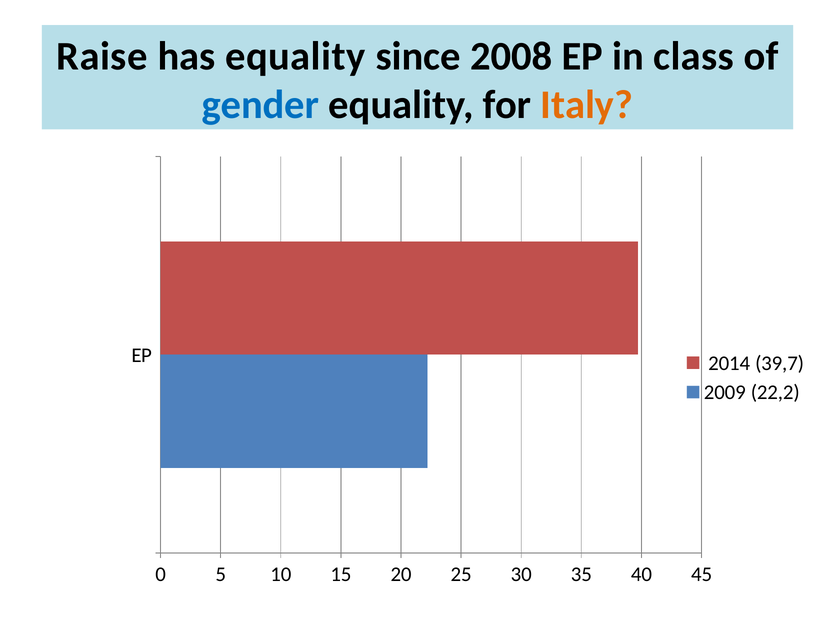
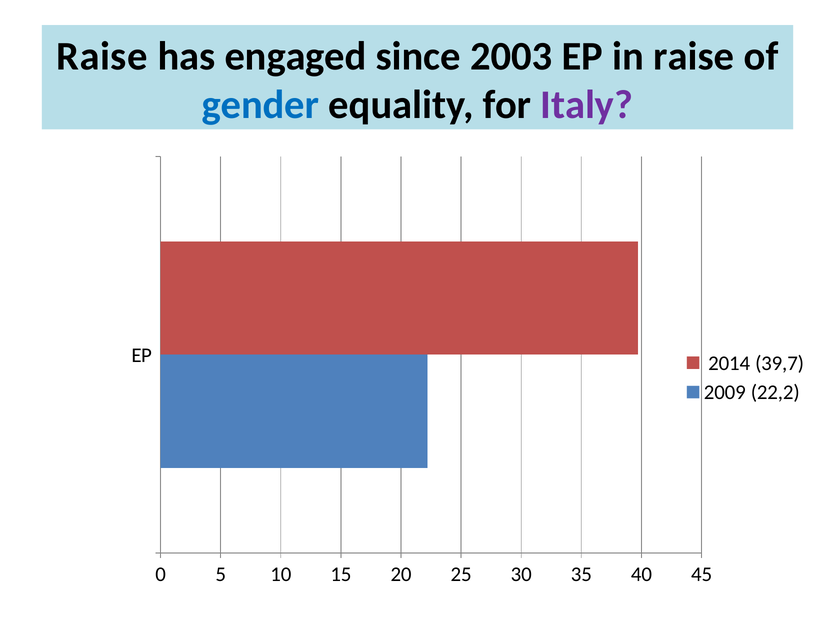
has equality: equality -> engaged
2008: 2008 -> 2003
in class: class -> raise
Italy colour: orange -> purple
